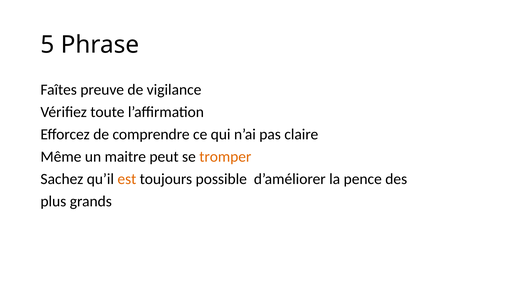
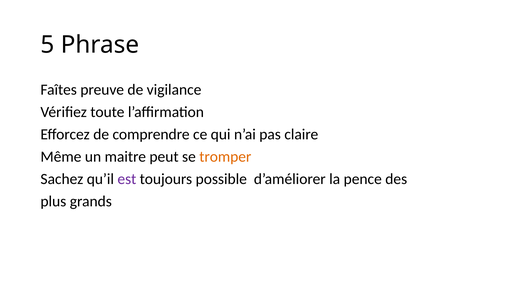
est colour: orange -> purple
